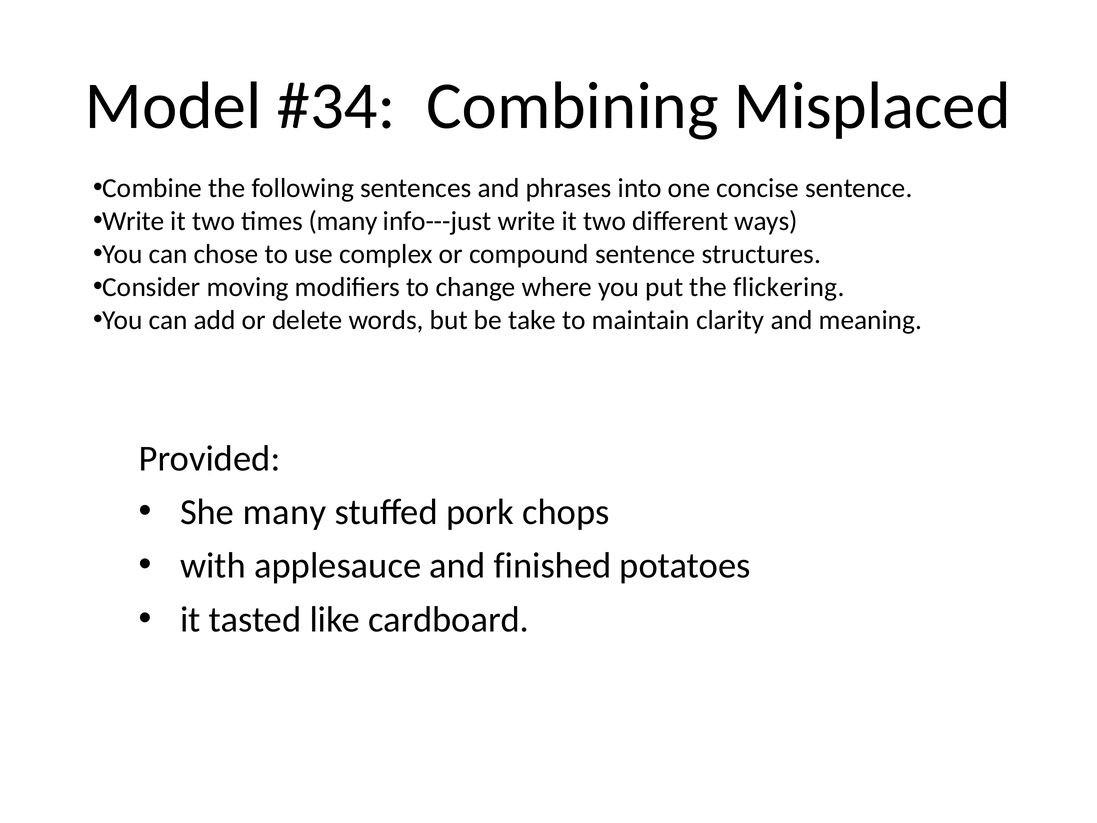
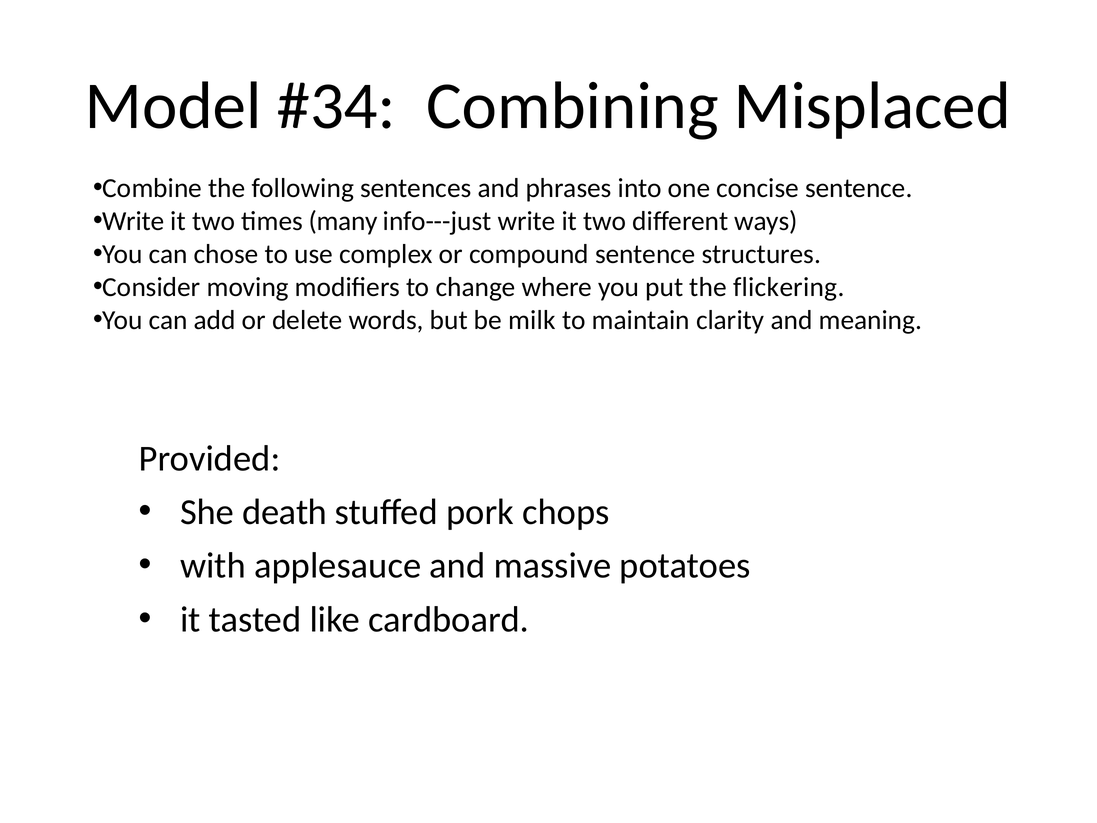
take: take -> milk
She many: many -> death
finished: finished -> massive
